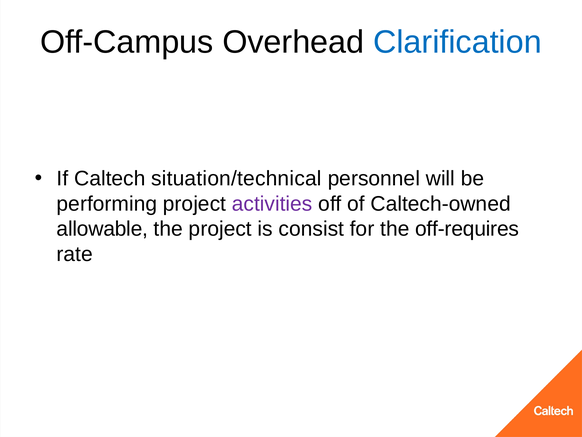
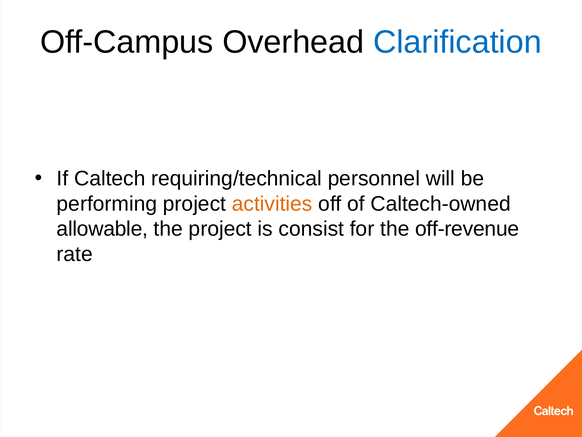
situation/technical: situation/technical -> requiring/technical
activities colour: purple -> orange
off-requires: off-requires -> off-revenue
